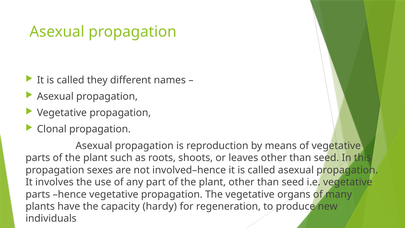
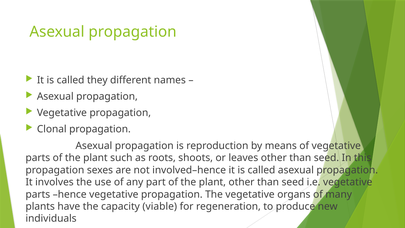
hardy: hardy -> viable
